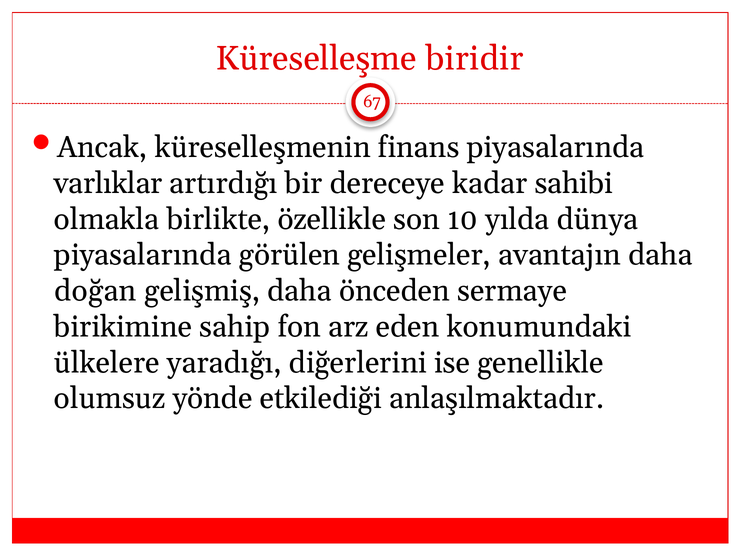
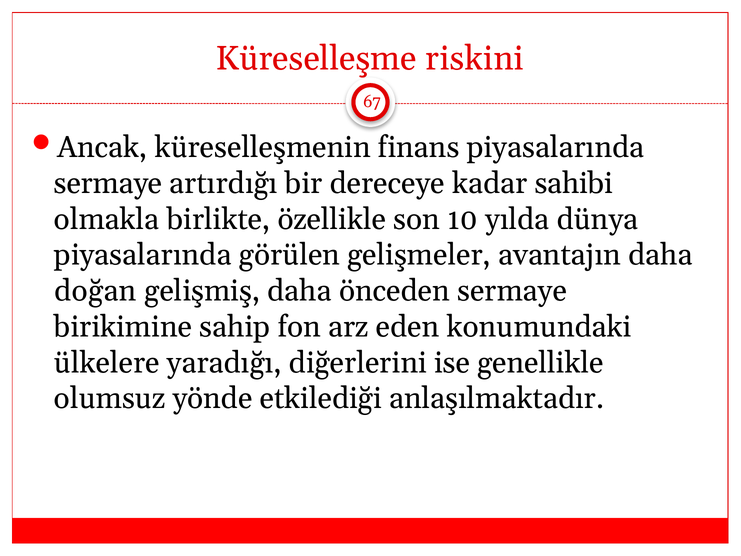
biridir: biridir -> riskini
varlıklar at (108, 183): varlıklar -> sermaye
